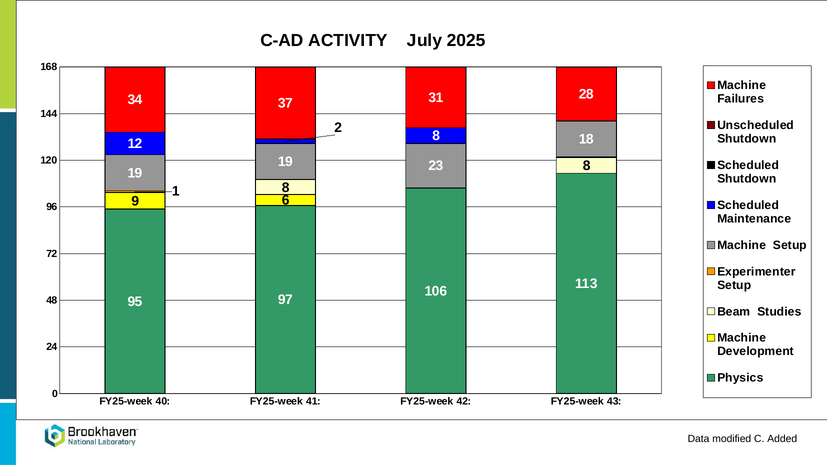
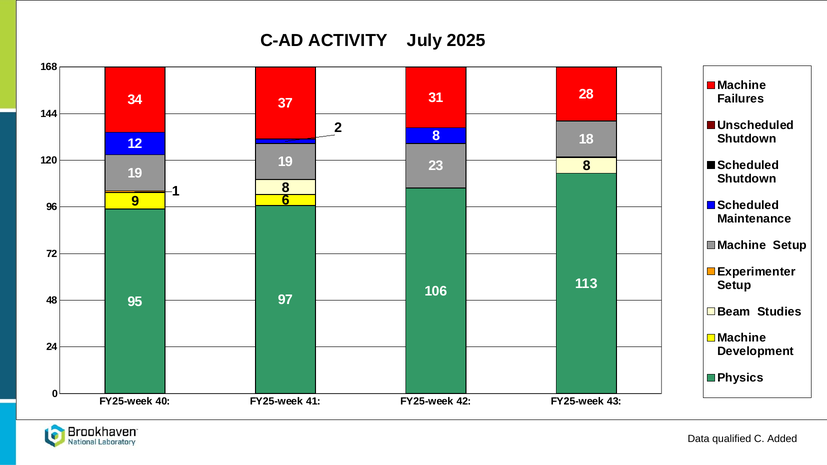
modified: modified -> qualified
